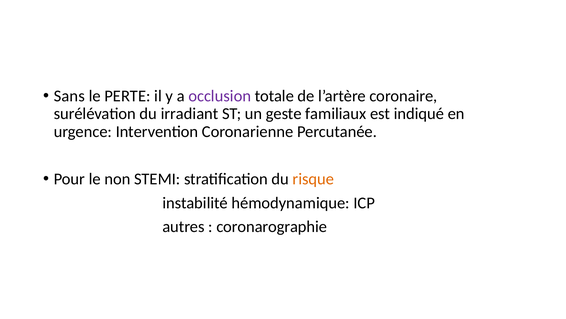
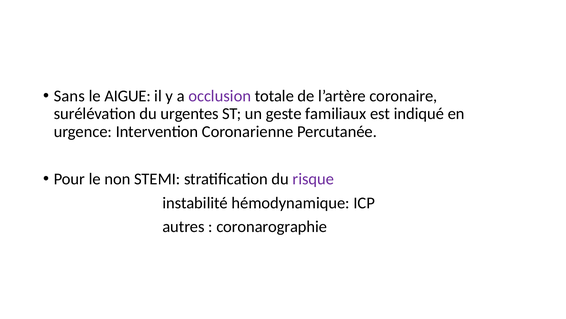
PERTE: PERTE -> AIGUE
irradiant: irradiant -> urgentes
risque colour: orange -> purple
